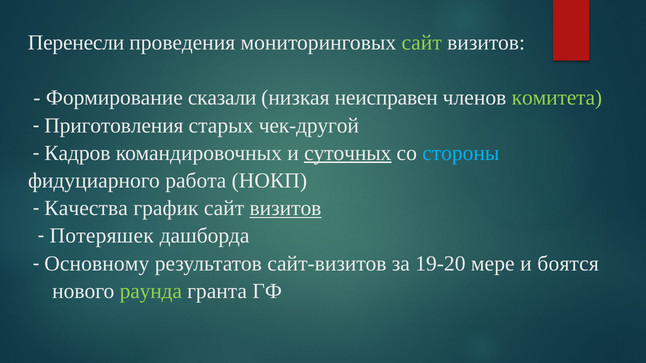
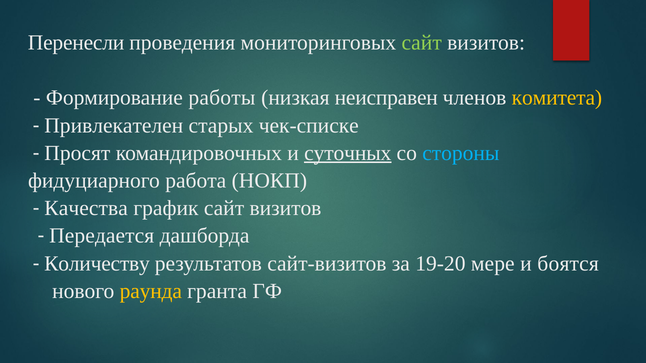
сказали: сказали -> работы
комитета colour: light green -> yellow
Приготовления: Приготовления -> Привлекателен
чек-другой: чек-другой -> чек-списке
Кадров: Кадров -> Просят
визитов at (285, 208) underline: present -> none
Потеряшек: Потеряшек -> Передается
Основному: Основному -> Количеству
раунда colour: light green -> yellow
